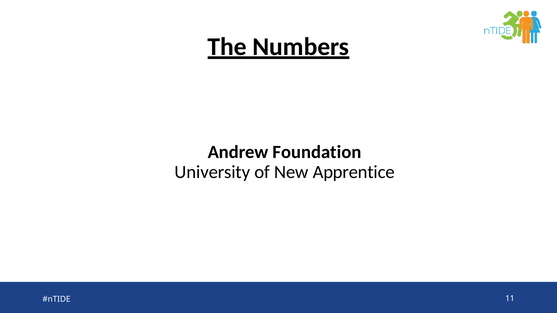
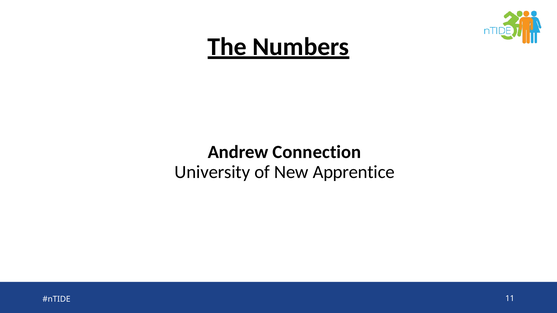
Foundation: Foundation -> Connection
